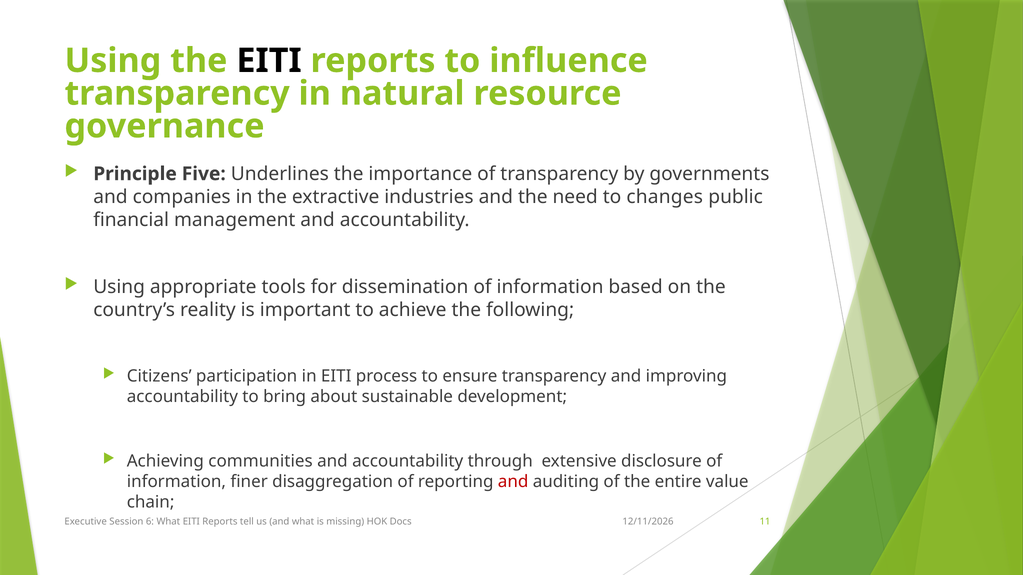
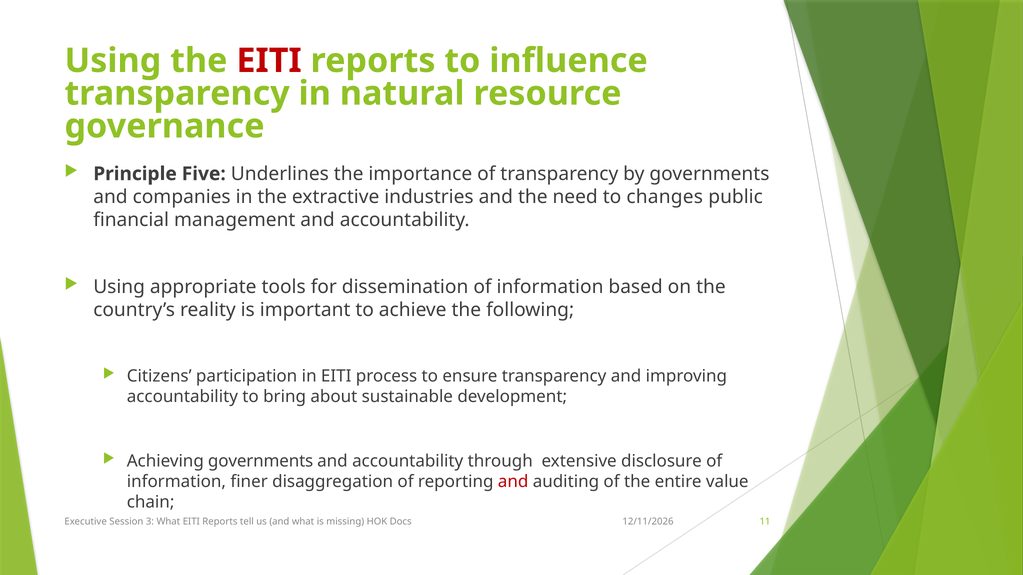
EITI at (269, 61) colour: black -> red
Achieving communities: communities -> governments
6: 6 -> 3
